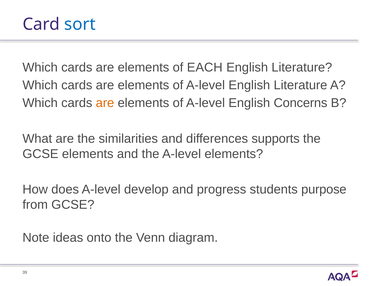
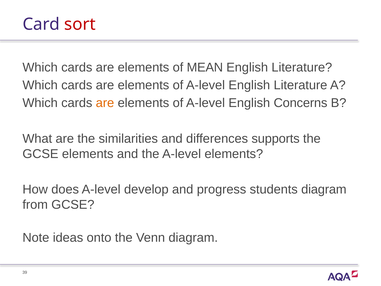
sort colour: blue -> red
EACH: EACH -> MEAN
students purpose: purpose -> diagram
